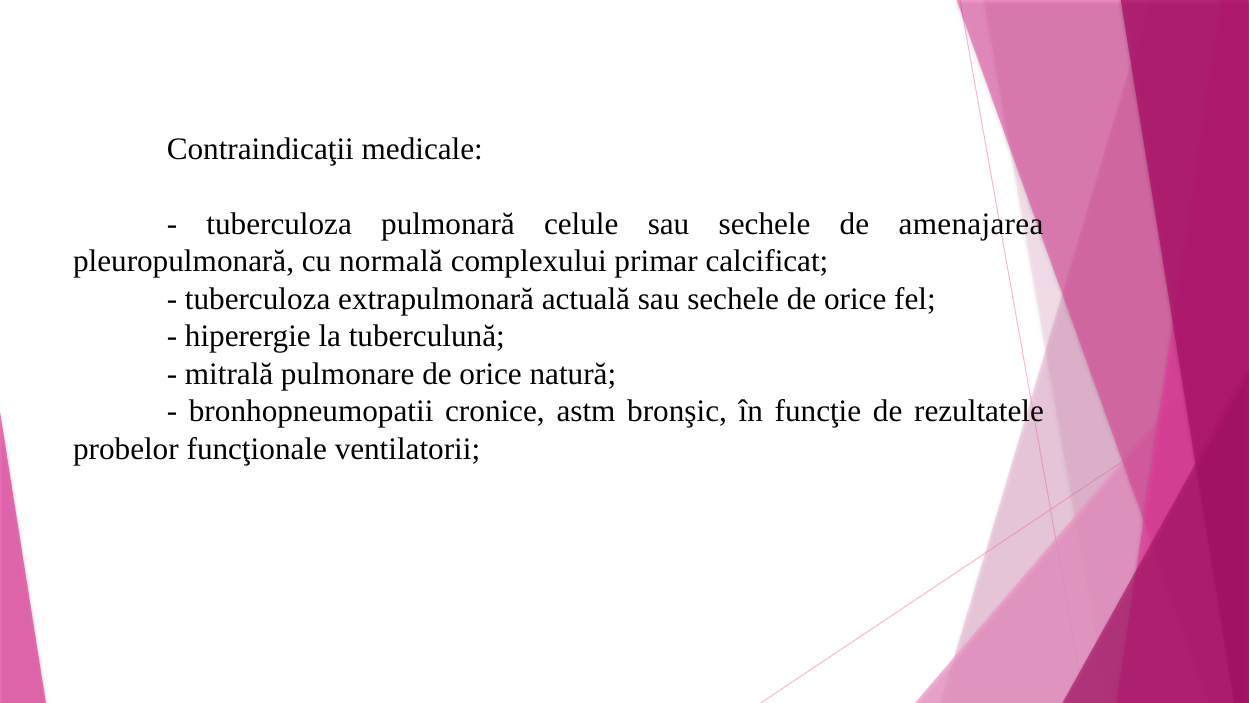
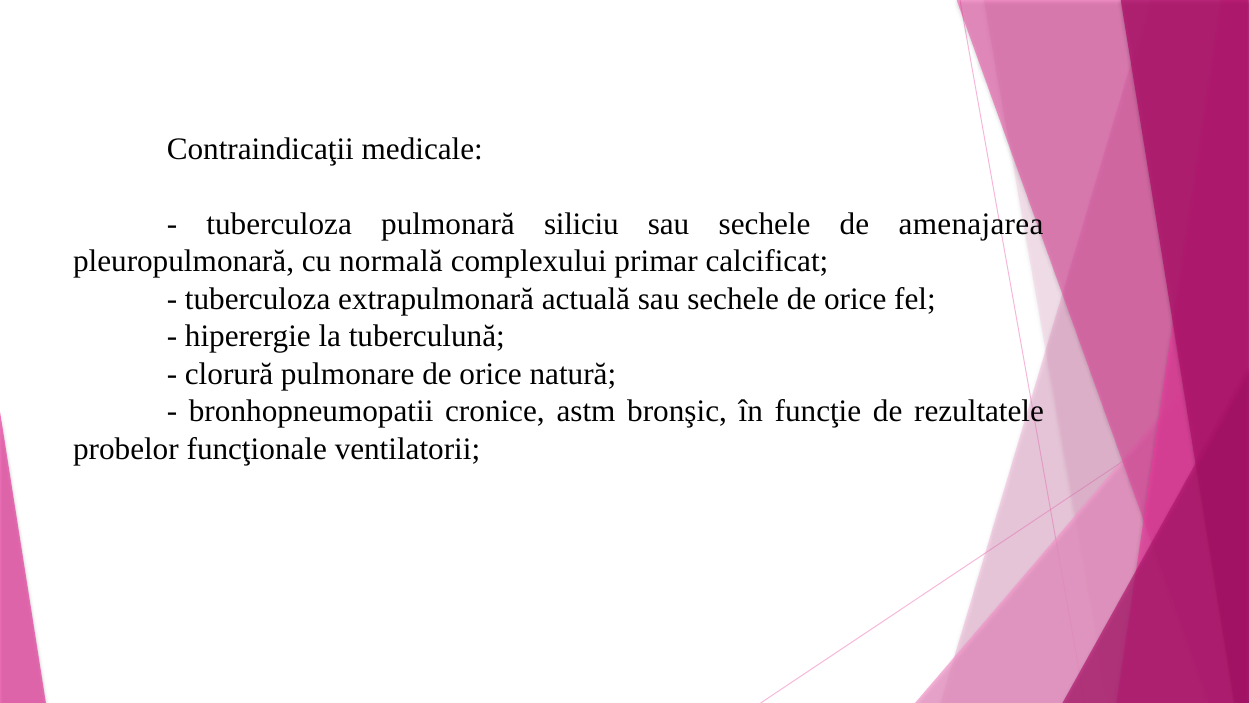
celule: celule -> siliciu
mitrală: mitrală -> clorură
